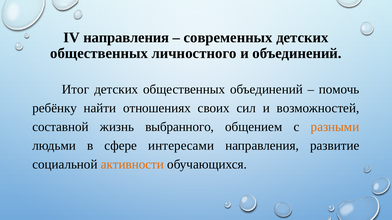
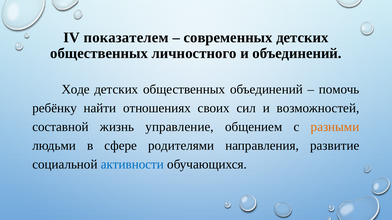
IV направления: направления -> показателем
Итог: Итог -> Ходе
выбранного: выбранного -> управление
интересами: интересами -> родителями
активности colour: orange -> blue
